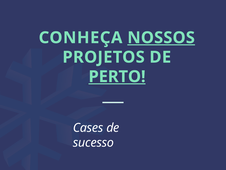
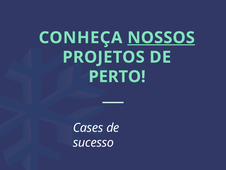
PERTO underline: present -> none
